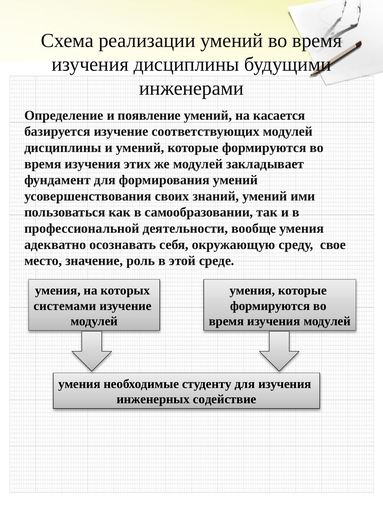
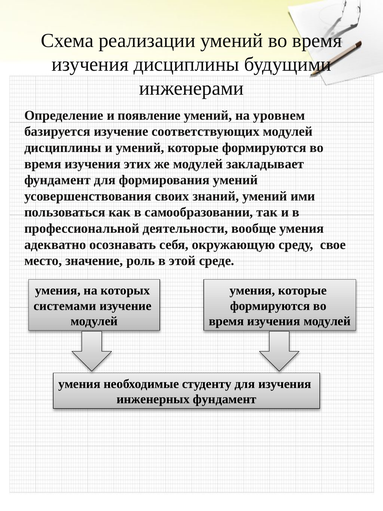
касается: касается -> уровнем
инженерных содействие: содействие -> фундамент
